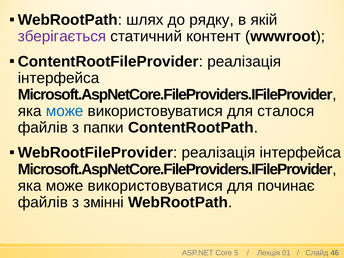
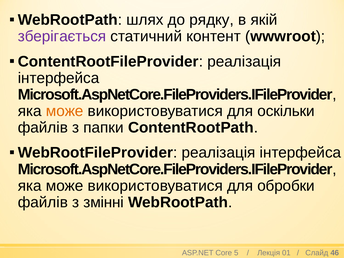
може at (65, 111) colour: blue -> orange
сталося: сталося -> оскільки
починає: починає -> обробки
